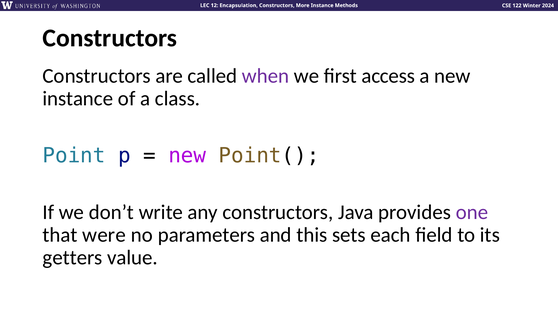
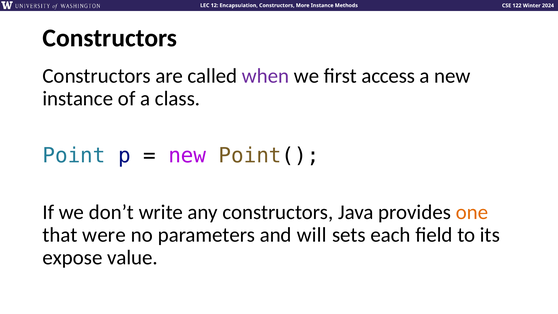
one colour: purple -> orange
this: this -> will
getters: getters -> expose
